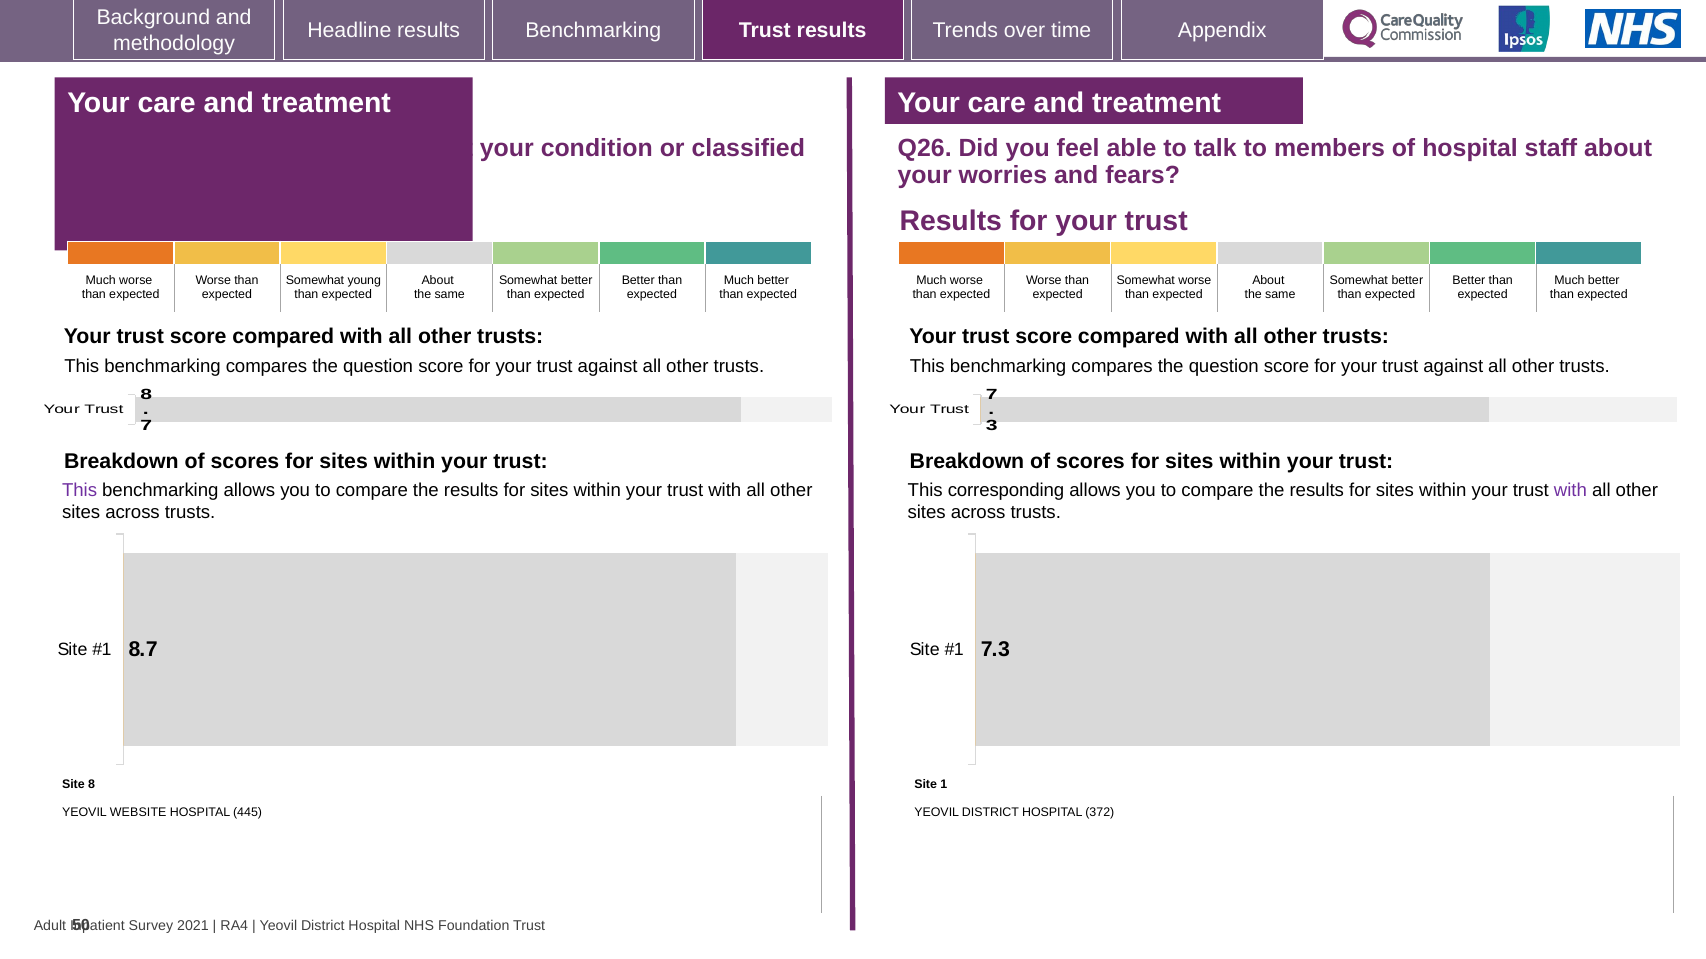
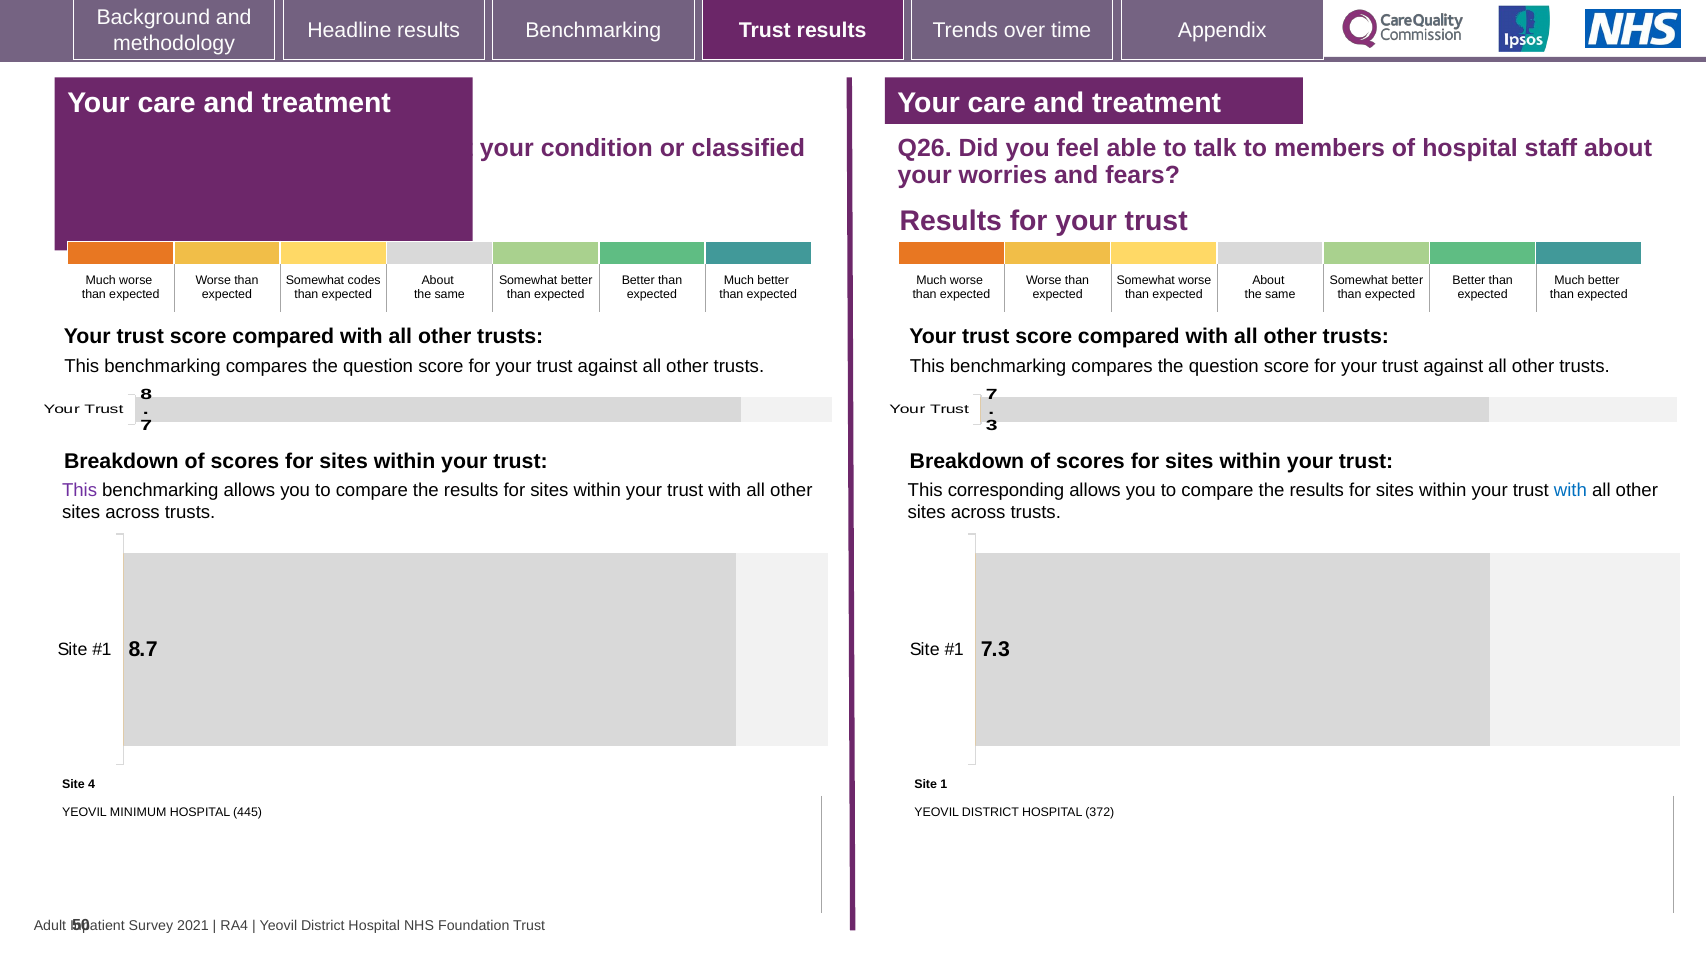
young: young -> codes
with at (1570, 491) colour: purple -> blue
Site 8: 8 -> 4
WEBSITE: WEBSITE -> MINIMUM
